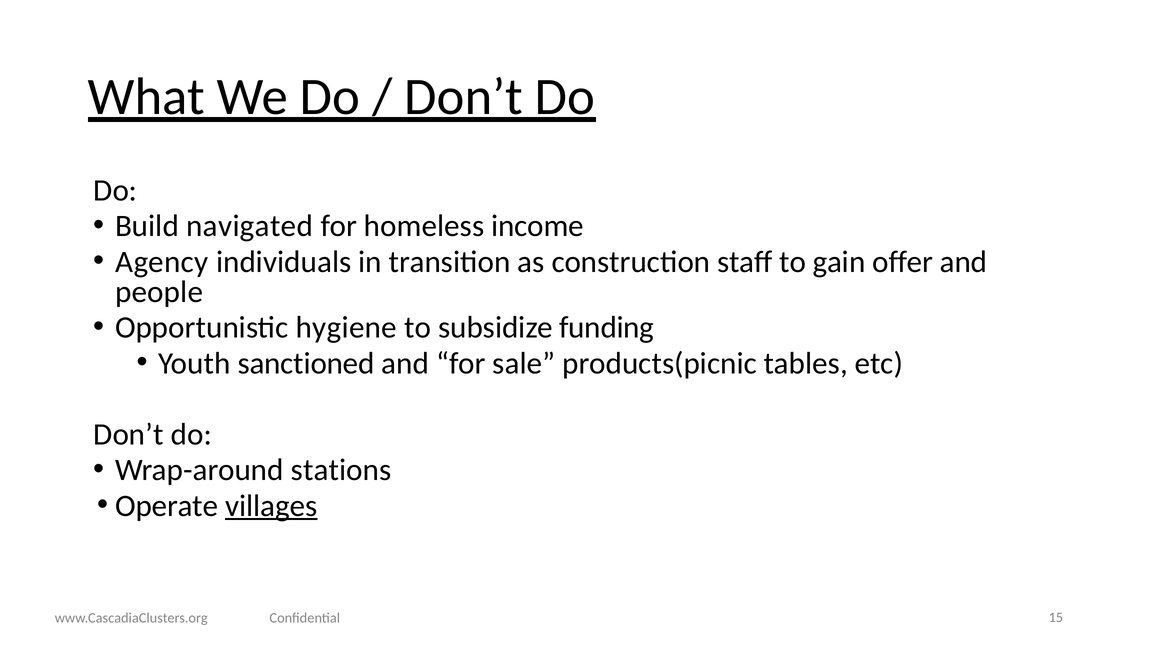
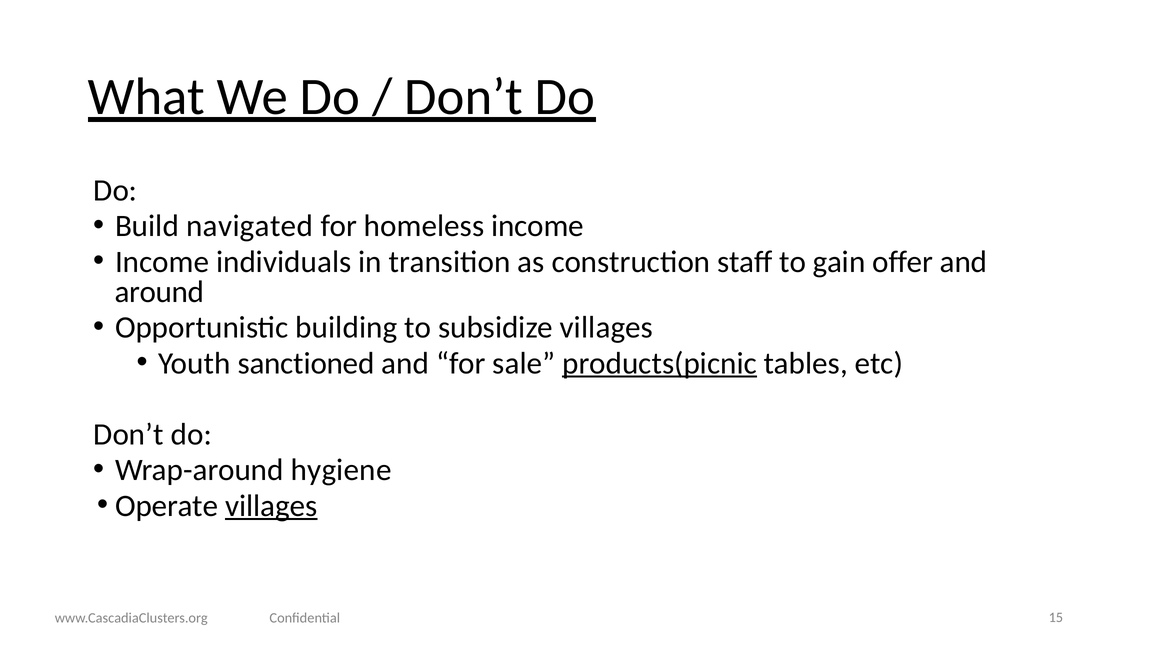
Agency at (162, 262): Agency -> Income
people: people -> around
hygiene: hygiene -> building
subsidize funding: funding -> villages
products(picnic underline: none -> present
stations: stations -> hygiene
